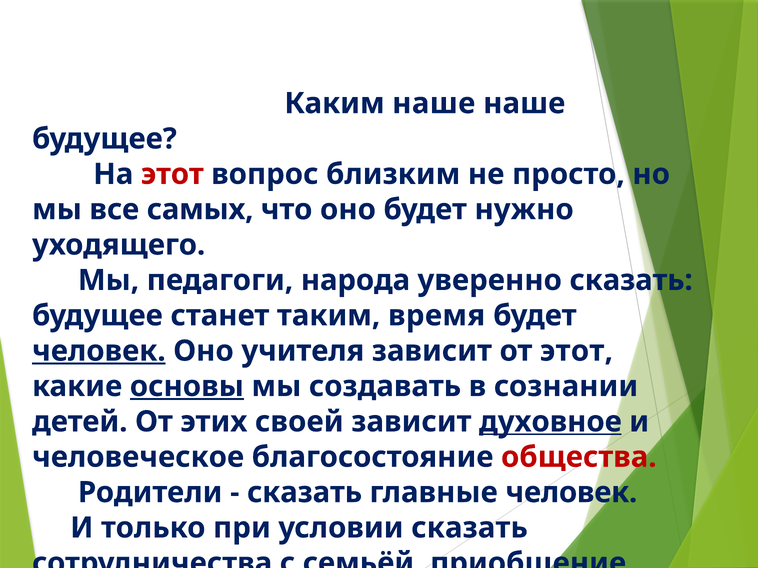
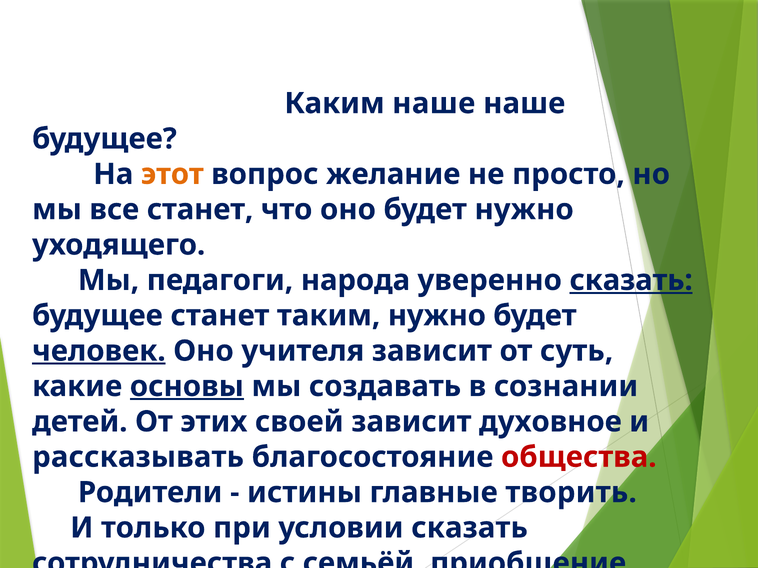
этот at (172, 174) colour: red -> orange
близким: близким -> желание
все самых: самых -> станет
сказать at (631, 280) underline: none -> present
таким время: время -> нужно
от этот: этот -> суть
духовное underline: present -> none
человеческое: человеческое -> рассказывать
сказать at (305, 493): сказать -> истины
главные человек: человек -> творить
